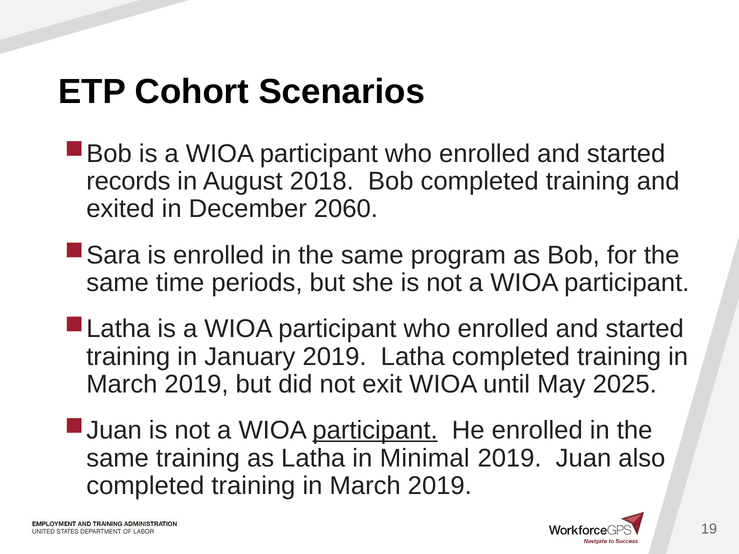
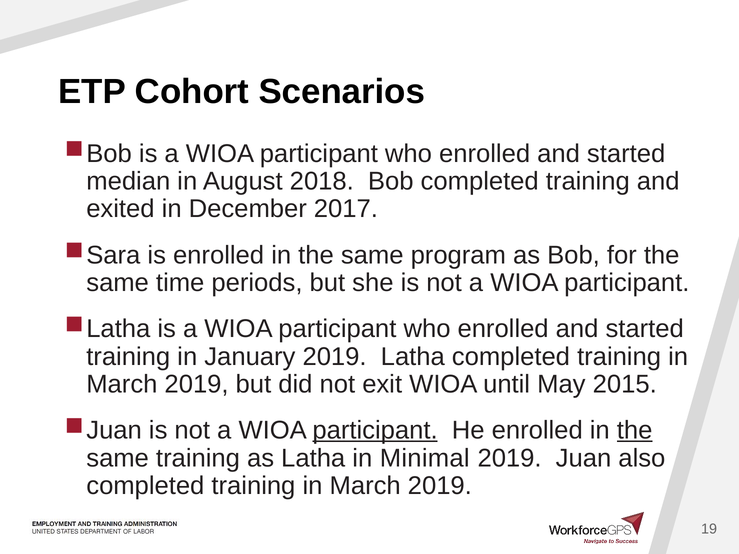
records: records -> median
2060: 2060 -> 2017
2025: 2025 -> 2015
the at (635, 431) underline: none -> present
